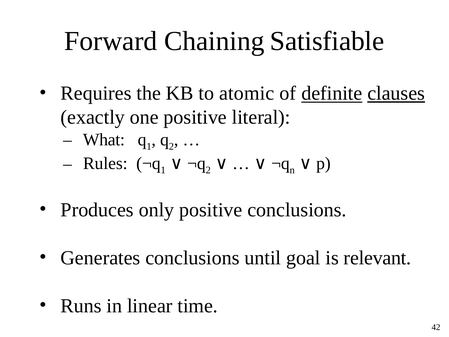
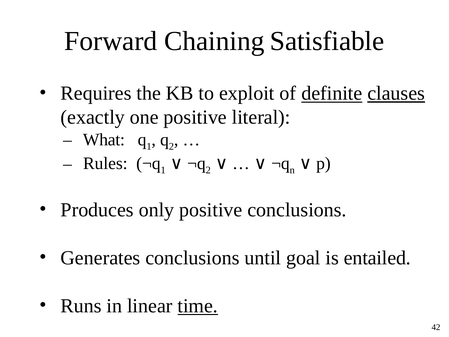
atomic: atomic -> exploit
relevant: relevant -> entailed
time underline: none -> present
